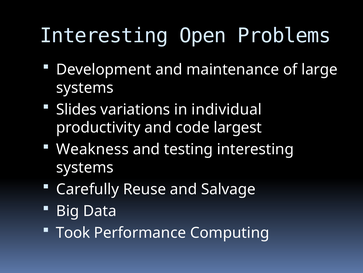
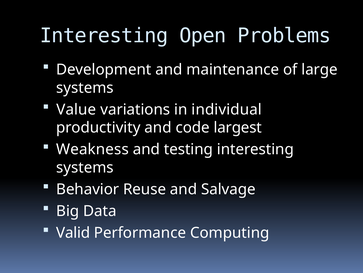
Slides: Slides -> Value
Carefully: Carefully -> Behavior
Took: Took -> Valid
